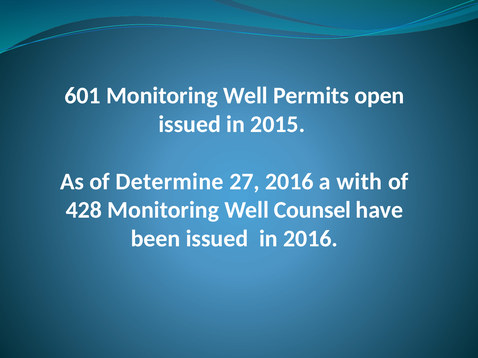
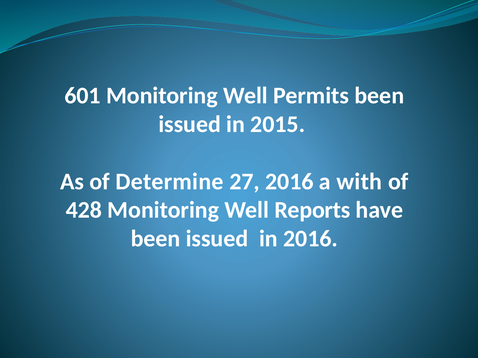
Permits open: open -> been
Counsel: Counsel -> Reports
